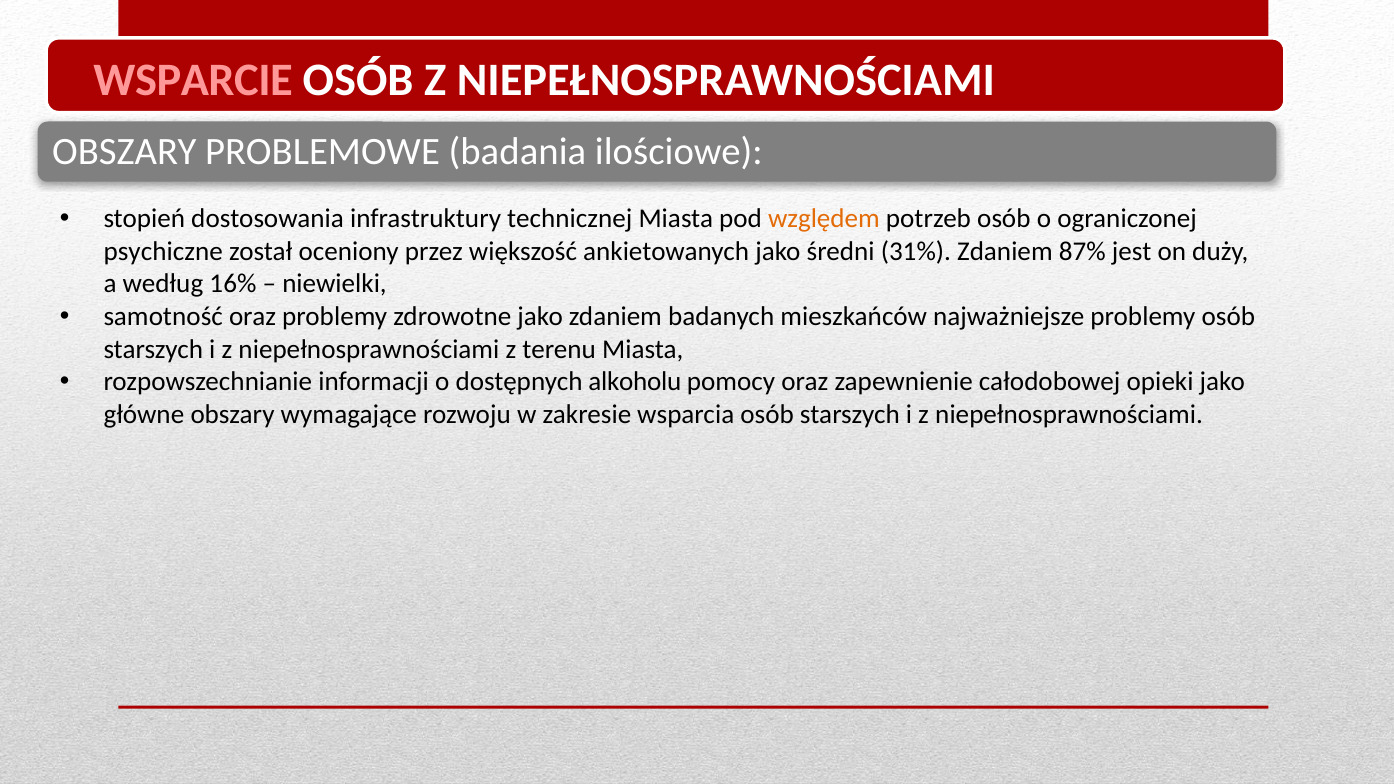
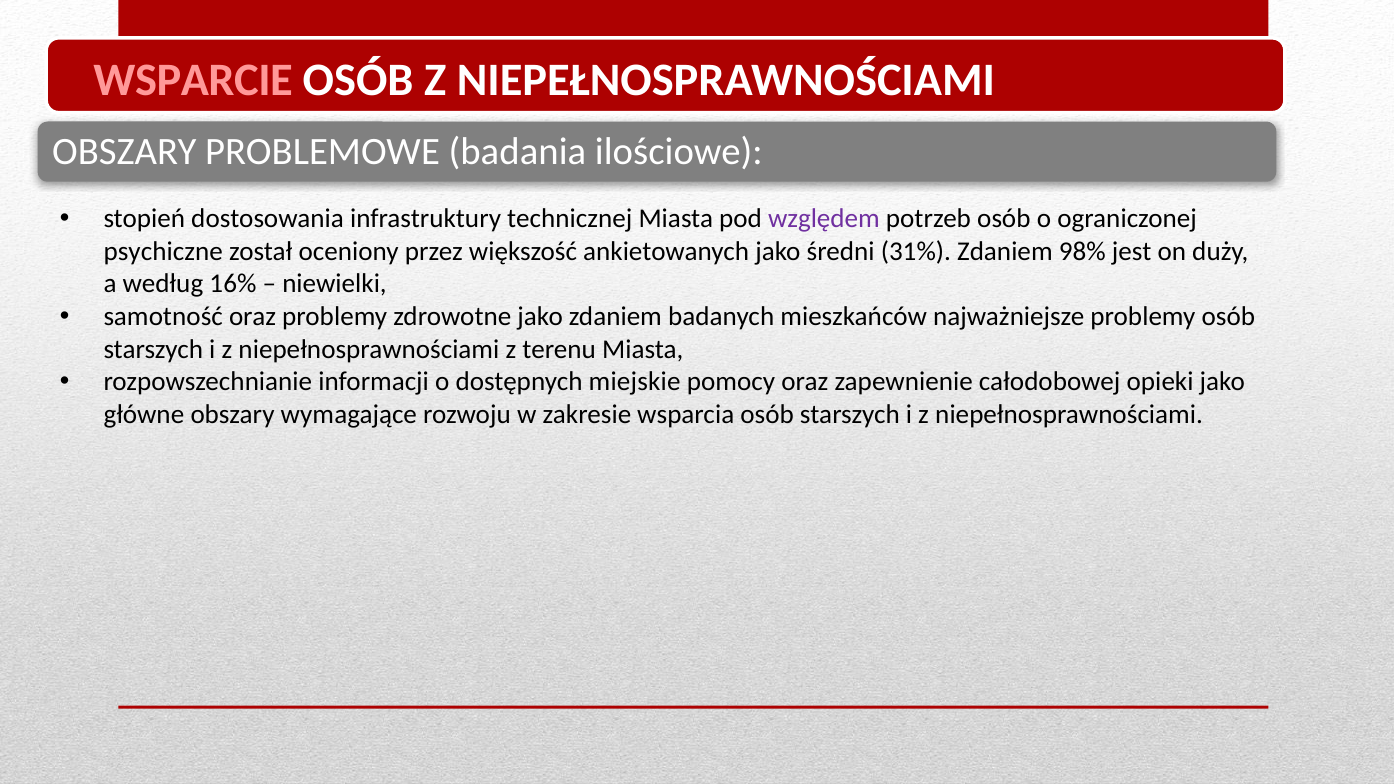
względem colour: orange -> purple
87%: 87% -> 98%
alkoholu: alkoholu -> miejskie
